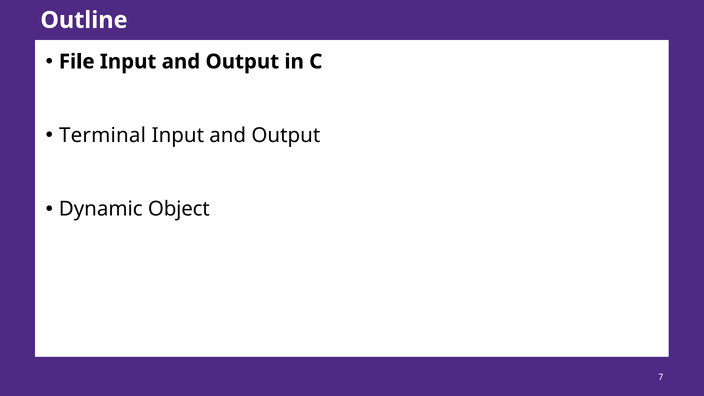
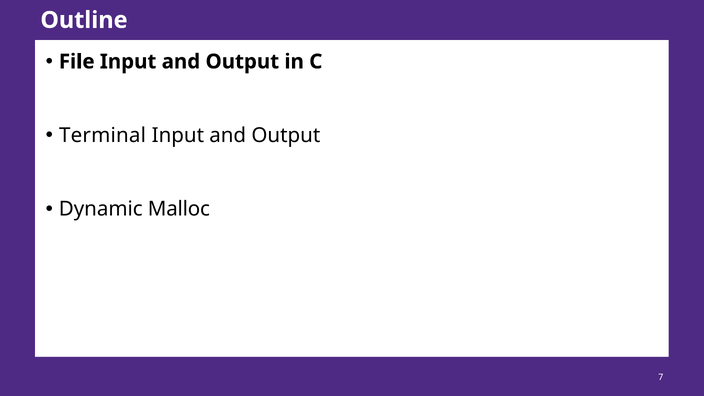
Object: Object -> Malloc
